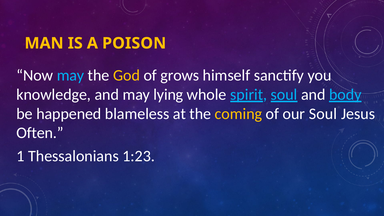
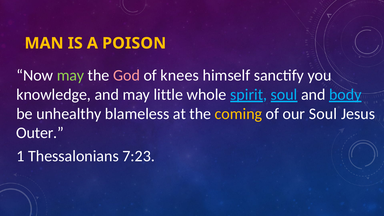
may at (70, 75) colour: light blue -> light green
God colour: yellow -> pink
grows: grows -> knees
lying: lying -> little
happened: happened -> unhealthy
Often: Often -> Outer
1:23: 1:23 -> 7:23
